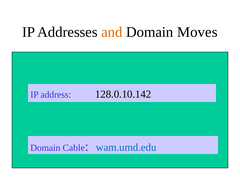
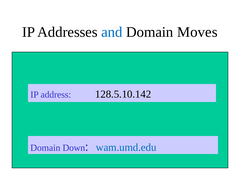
and colour: orange -> blue
128.0.10.142: 128.0.10.142 -> 128.5.10.142
Cable: Cable -> Down
